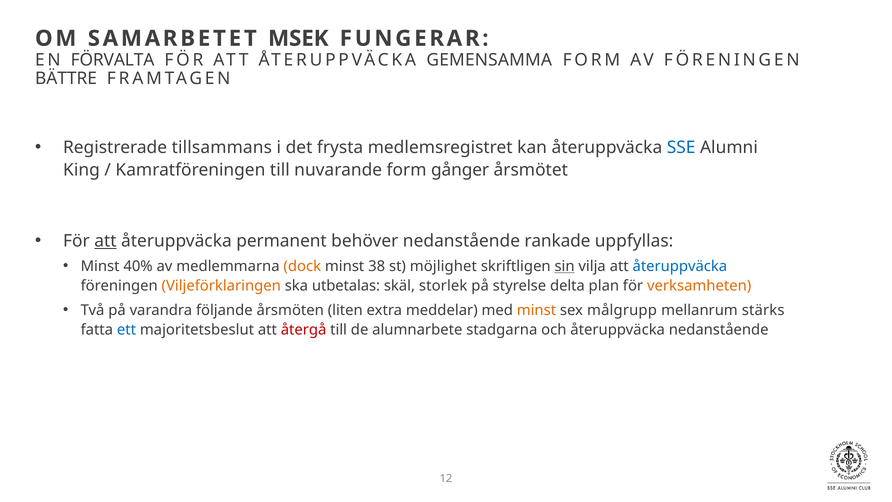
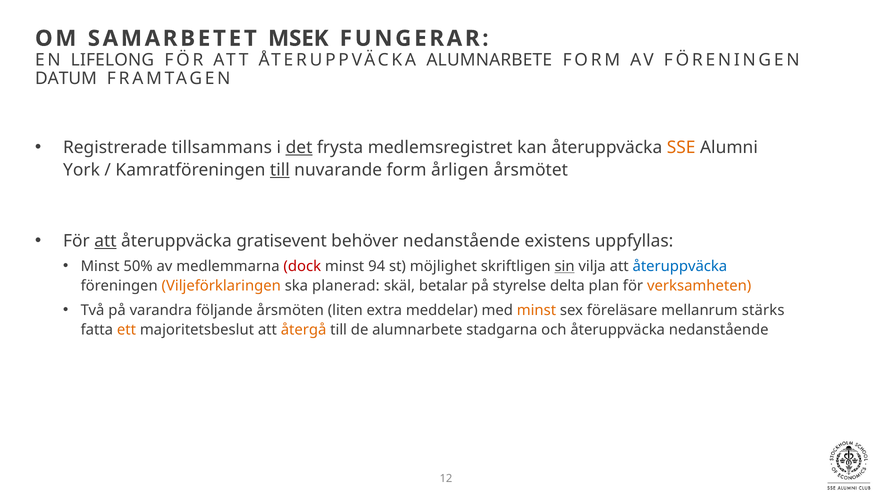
FÖRVALTA: FÖRVALTA -> LIFELONG
ÅTERUPPVÄCKA GEMENSAMMA: GEMENSAMMA -> ALUMNARBETE
BÄTTRE: BÄTTRE -> DATUM
det underline: none -> present
SSE colour: blue -> orange
King: King -> York
till at (280, 170) underline: none -> present
gånger: gånger -> årligen
permanent: permanent -> gratisevent
rankade: rankade -> existens
40%: 40% -> 50%
dock colour: orange -> red
38: 38 -> 94
utbetalas: utbetalas -> planerad
storlek: storlek -> betalar
målgrupp: målgrupp -> föreläsare
ett colour: blue -> orange
återgå colour: red -> orange
